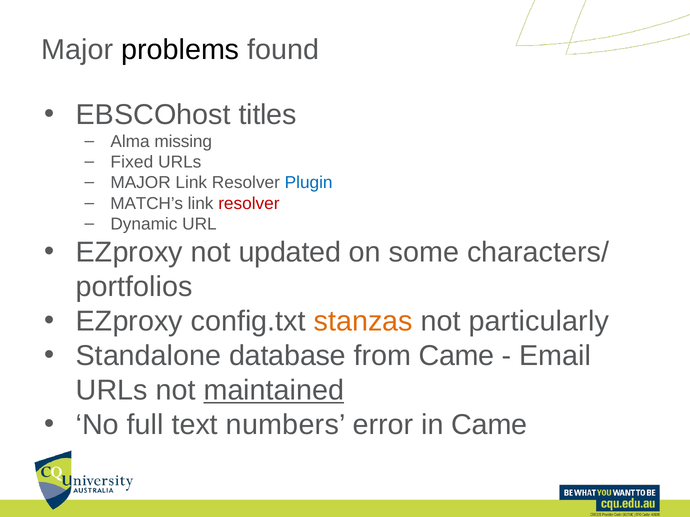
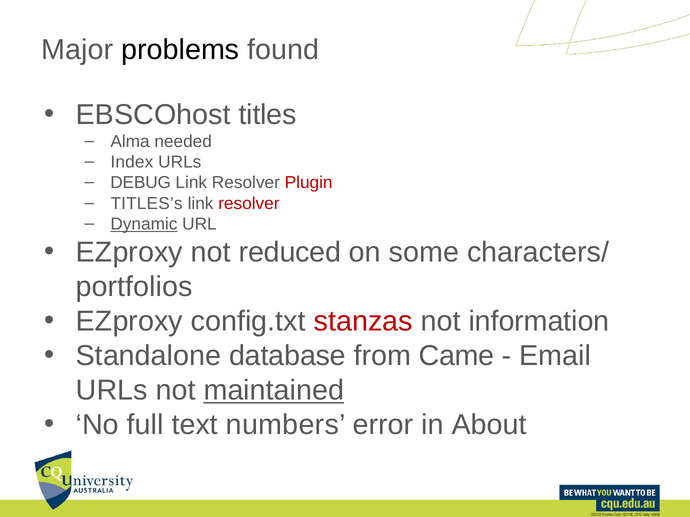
missing: missing -> needed
Fixed: Fixed -> Index
MAJOR at (141, 183): MAJOR -> DEBUG
Plugin colour: blue -> red
MATCH’s: MATCH’s -> TITLES’s
Dynamic underline: none -> present
updated: updated -> reduced
stanzas colour: orange -> red
particularly: particularly -> information
in Came: Came -> About
